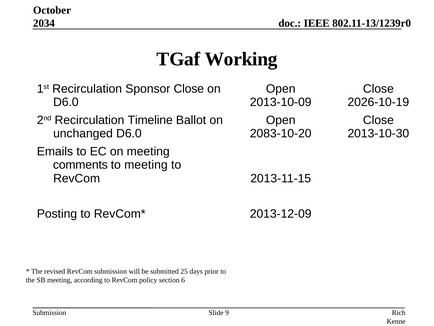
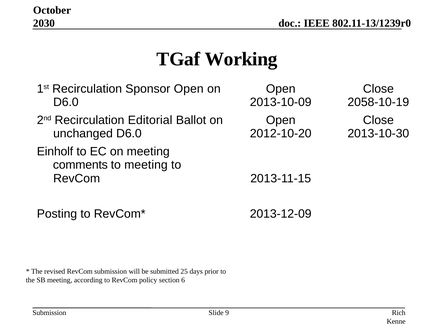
2034: 2034 -> 2030
Sponsor Close: Close -> Open
2026-10-19: 2026-10-19 -> 2058-10-19
Timeline: Timeline -> Editorial
2083-10-20: 2083-10-20 -> 2012-10-20
Emails: Emails -> Einholf
